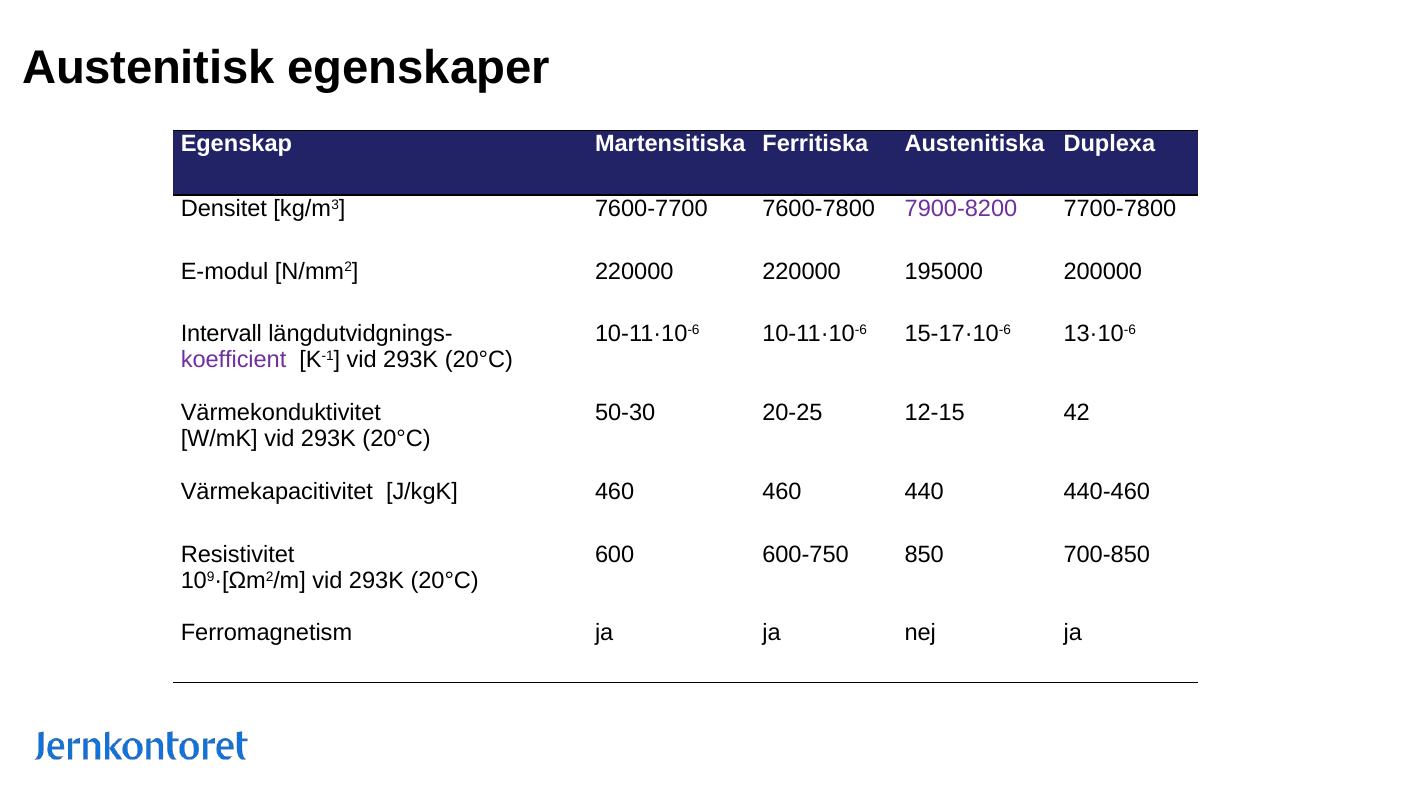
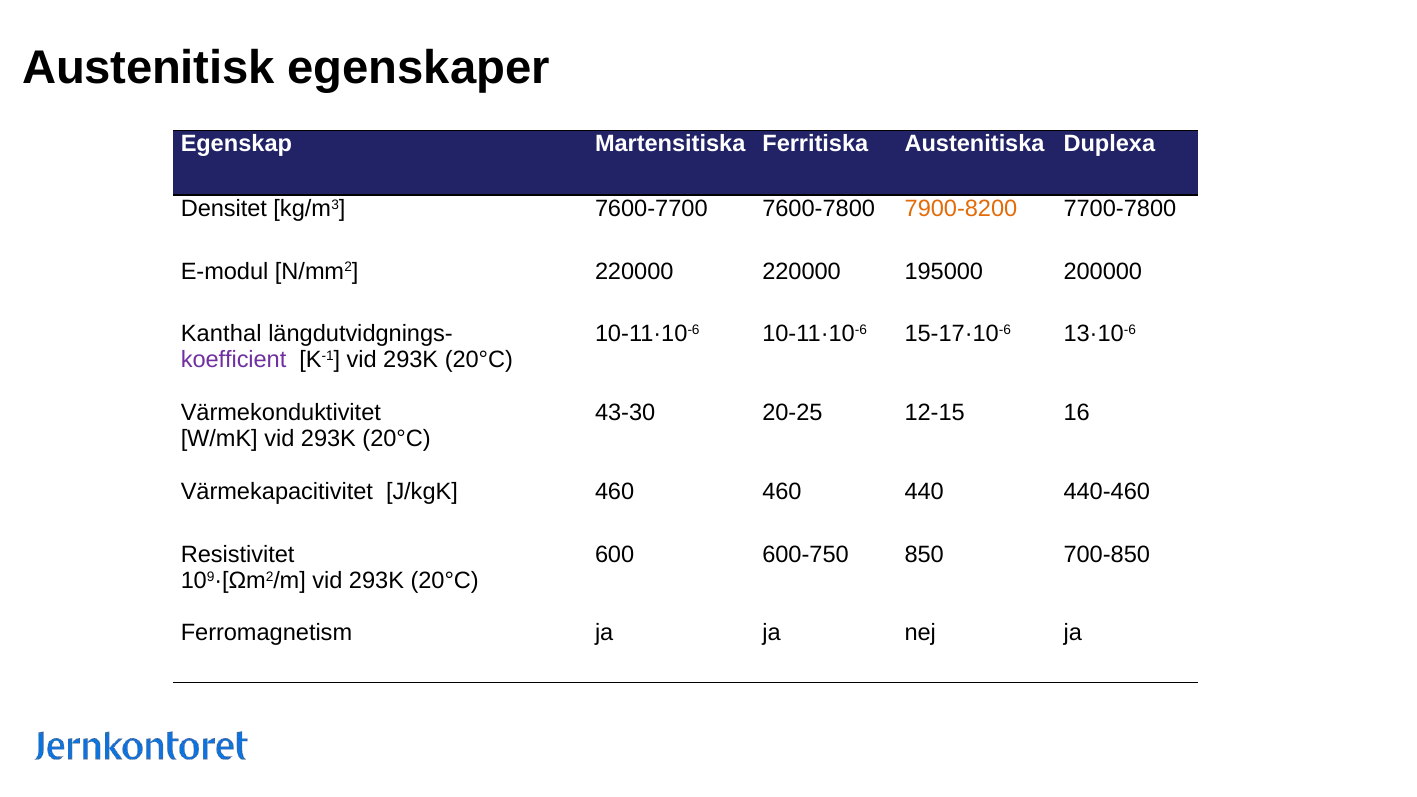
7900-8200 colour: purple -> orange
Intervall: Intervall -> Kanthal
50-30: 50-30 -> 43-30
42: 42 -> 16
